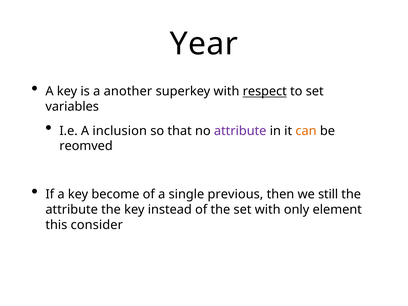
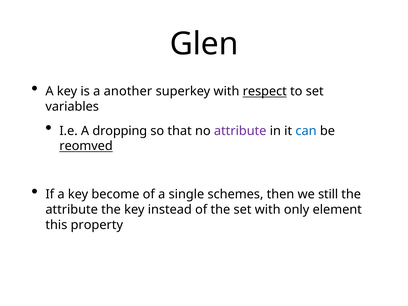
Year: Year -> Glen
inclusion: inclusion -> dropping
can colour: orange -> blue
reomved underline: none -> present
previous: previous -> schemes
consider: consider -> property
